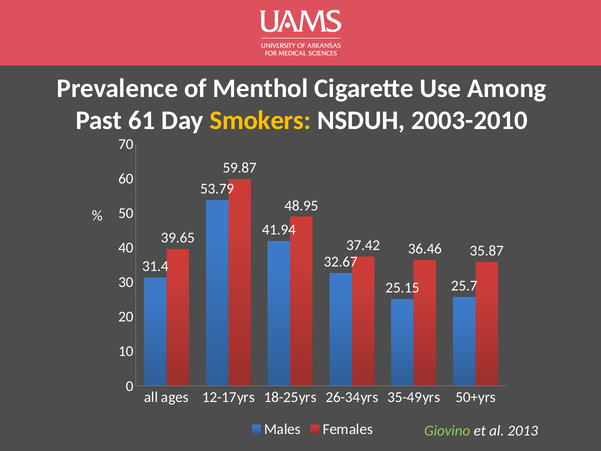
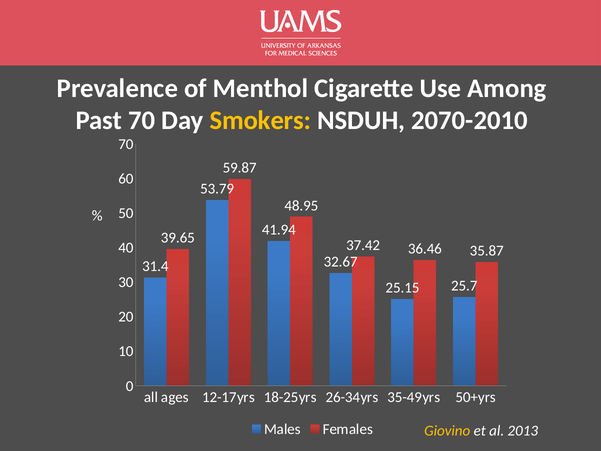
Past 61: 61 -> 70
2003-2010: 2003-2010 -> 2070-2010
Giovino colour: light green -> yellow
